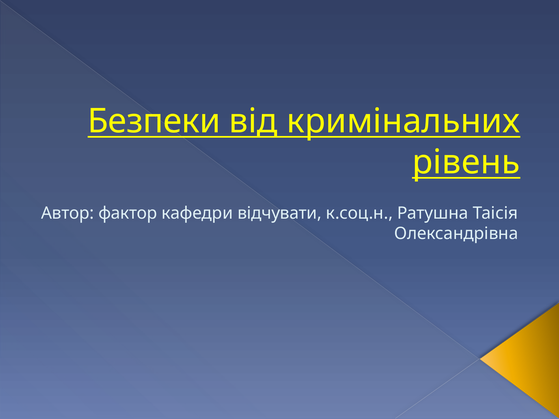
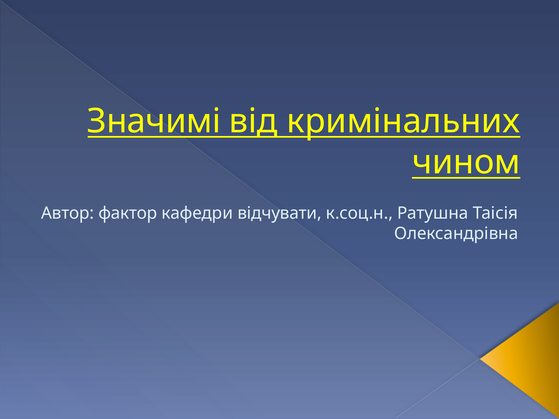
Безпеки: Безпеки -> Значимі
рівень: рівень -> чином
